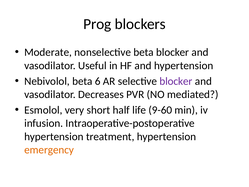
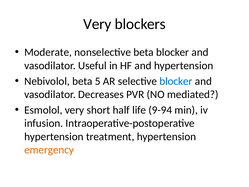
Prog at (97, 24): Prog -> Very
6: 6 -> 5
blocker at (176, 81) colour: purple -> blue
9-60: 9-60 -> 9-94
